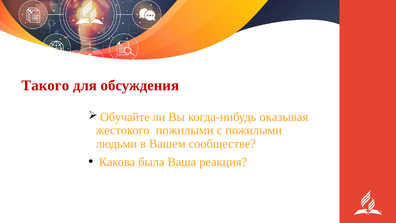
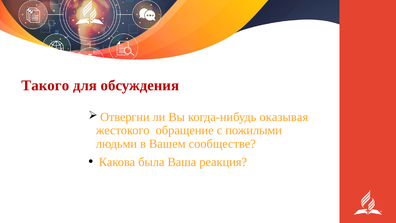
Обучайте: Обучайте -> Отвергни
жестокого пожилыми: пожилыми -> обращение
